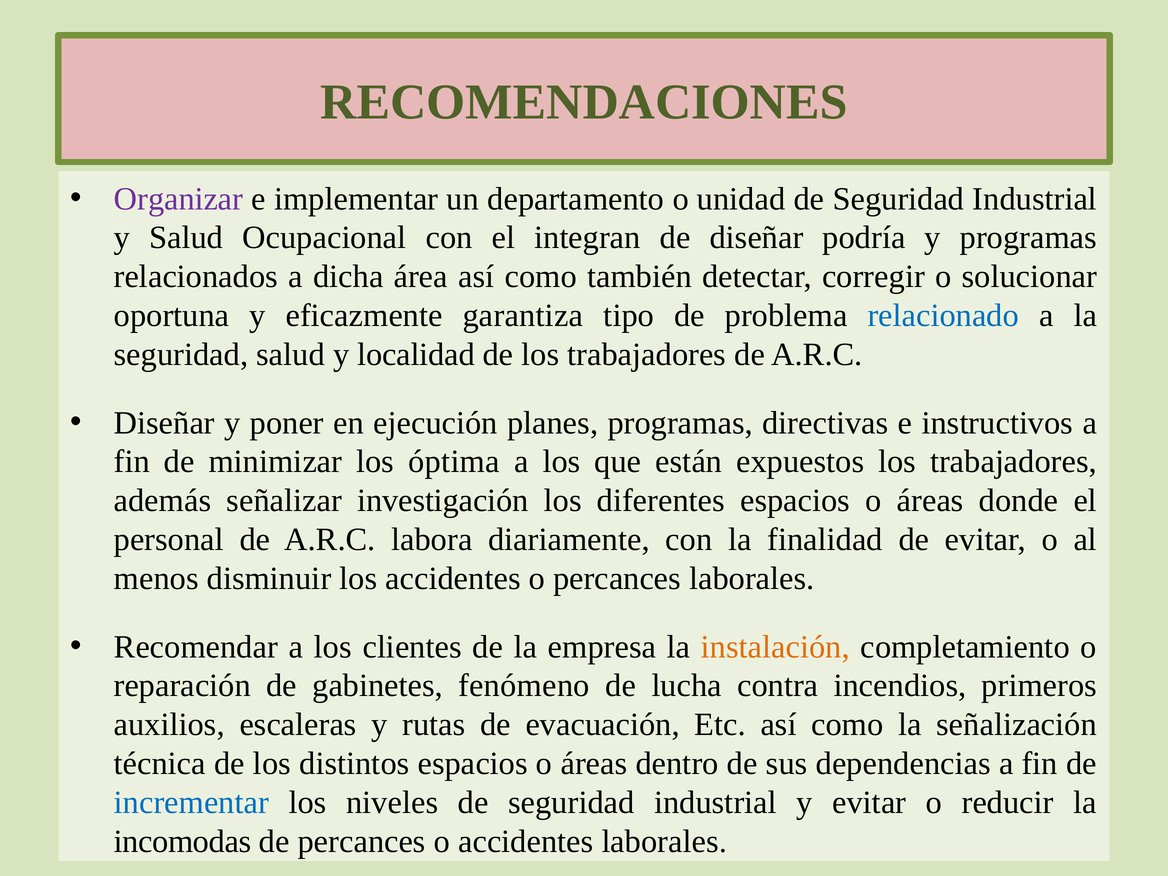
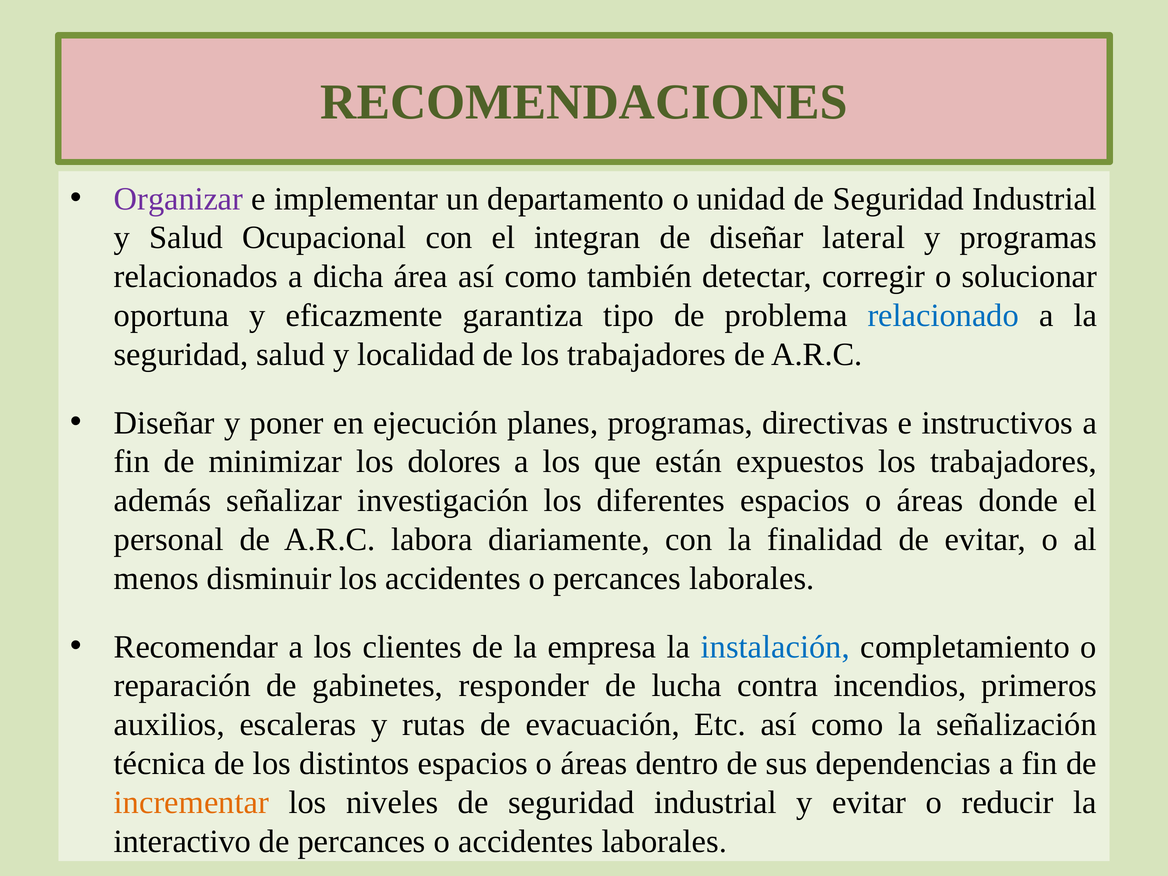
podría: podría -> lateral
óptima: óptima -> dolores
instalación colour: orange -> blue
fenómeno: fenómeno -> responder
incrementar colour: blue -> orange
incomodas: incomodas -> interactivo
